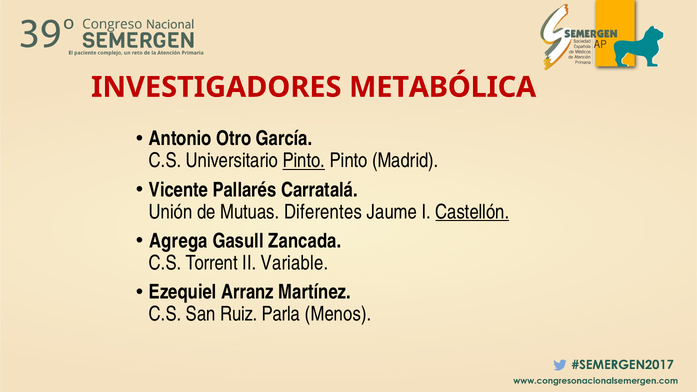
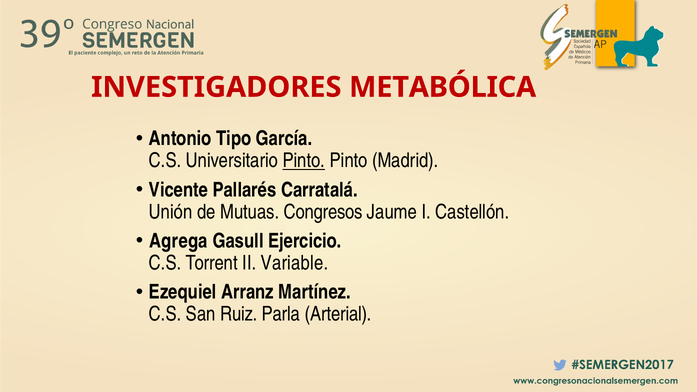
Otro: Otro -> Tipo
Diferentes: Diferentes -> Congresos
Castellón underline: present -> none
Zancada: Zancada -> Ejercicio
Menos: Menos -> Arterial
